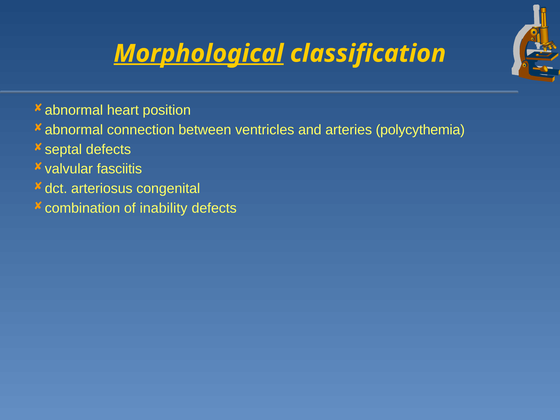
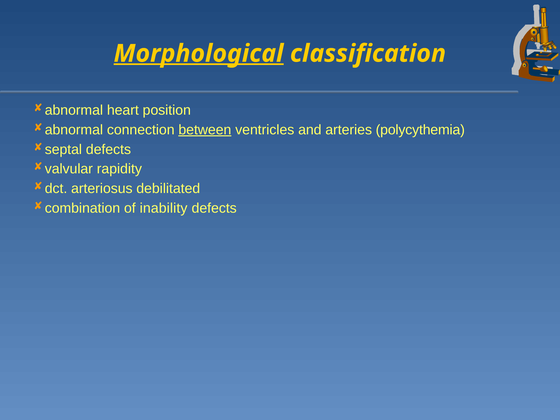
between underline: none -> present
fasciitis: fasciitis -> rapidity
congenital: congenital -> debilitated
